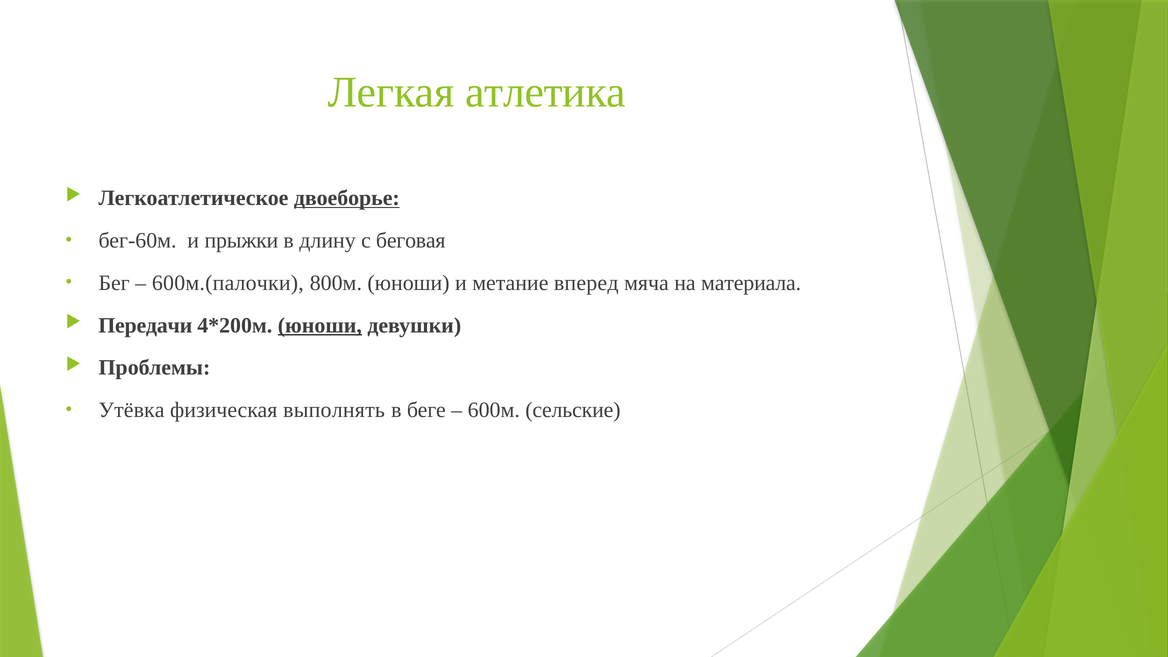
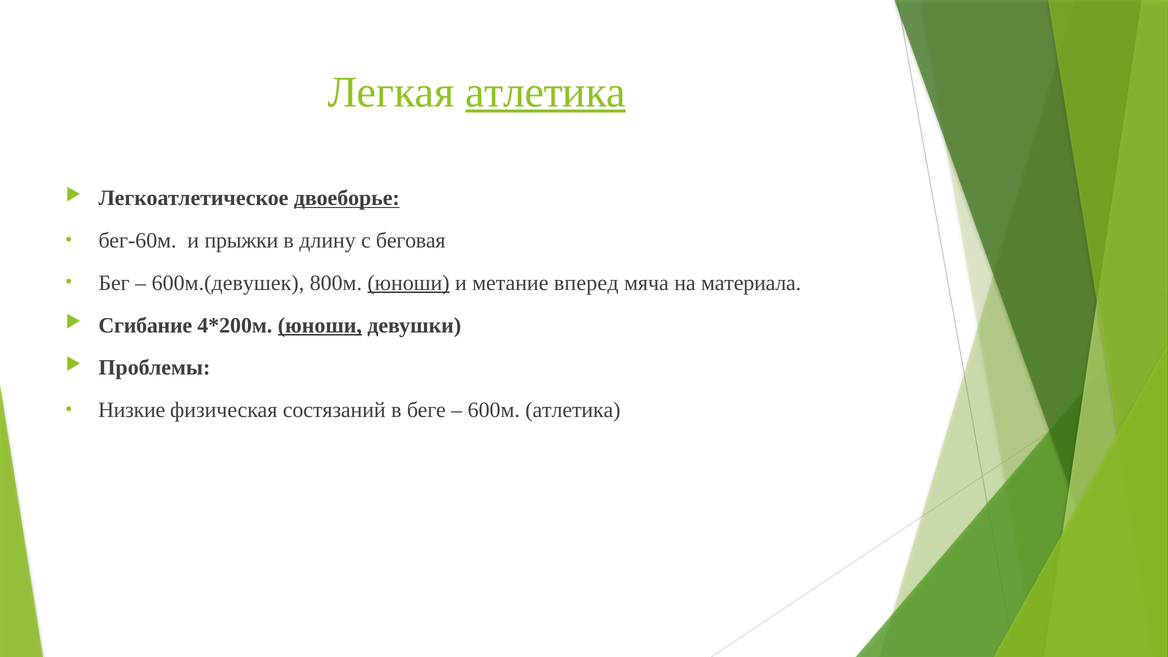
атлетика at (546, 92) underline: none -> present
600м.(палочки: 600м.(палочки -> 600м.(девушек
юноши at (408, 283) underline: none -> present
Передачи: Передачи -> Сгибание
Утёвка: Утёвка -> Низкие
выполнять: выполнять -> состязаний
600м сельские: сельские -> атлетика
